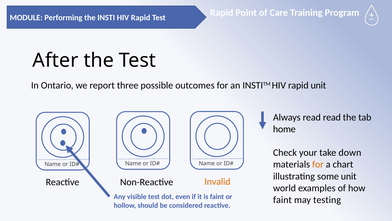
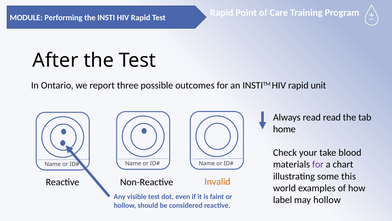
down: down -> blood
for at (318, 164) colour: orange -> purple
some unit: unit -> this
faint at (282, 199): faint -> label
may testing: testing -> hollow
